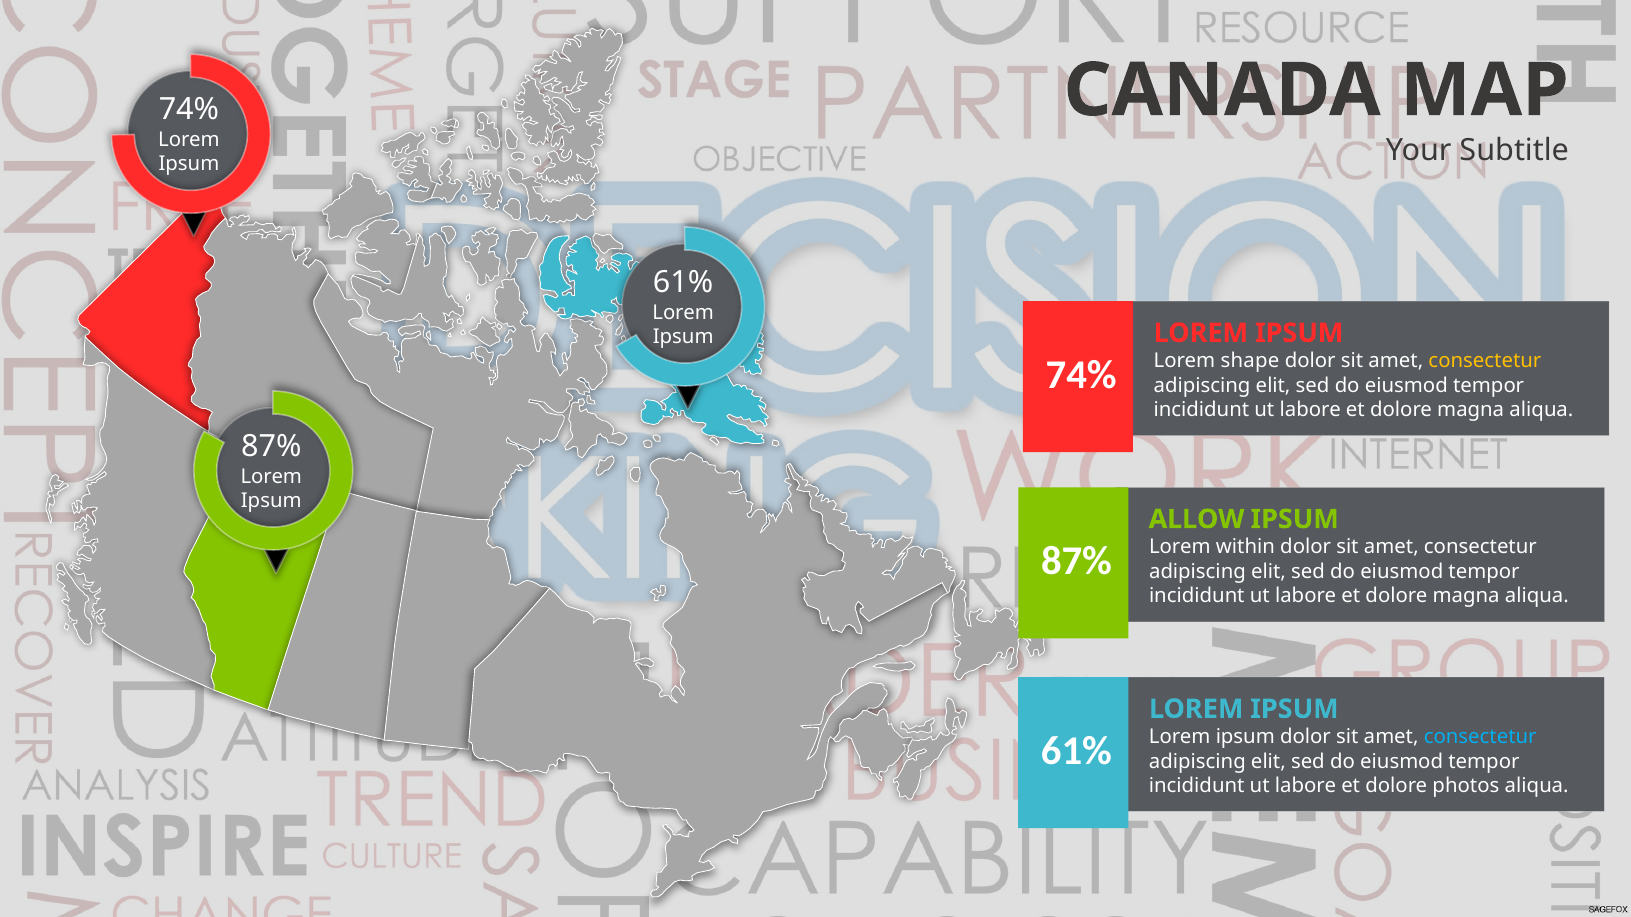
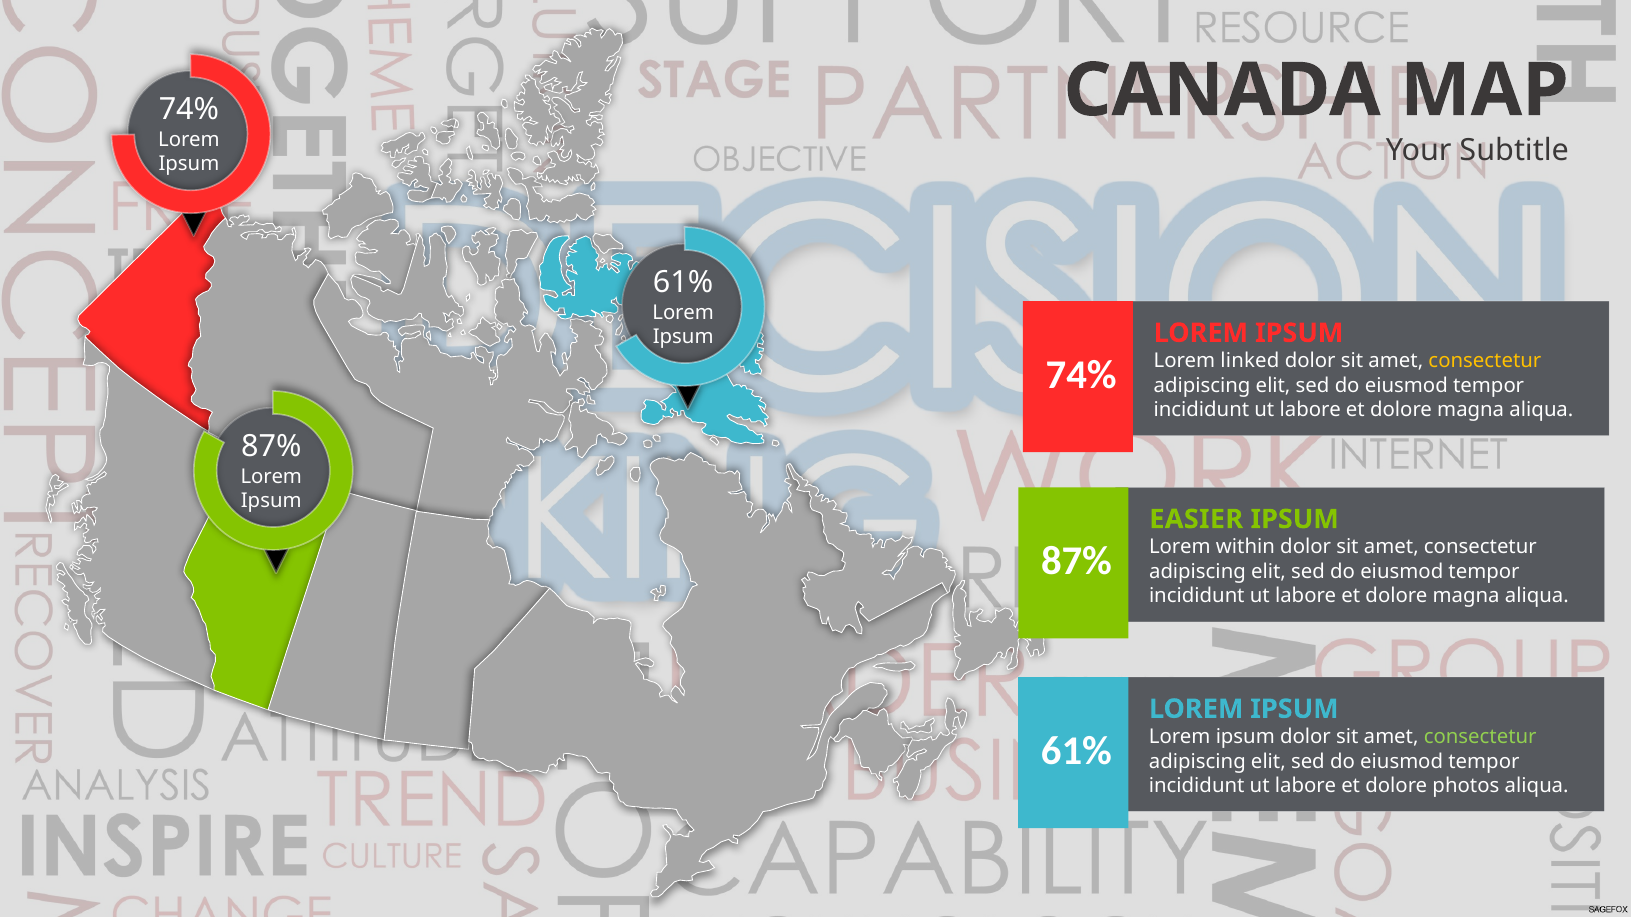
shape: shape -> linked
ALLOW: ALLOW -> EASIER
consectetur at (1480, 737) colour: light blue -> light green
